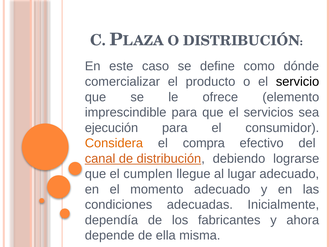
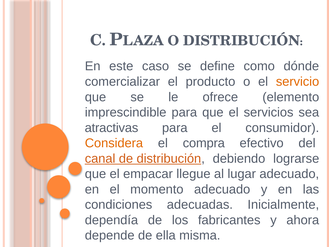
servicio colour: black -> orange
ejecución: ejecución -> atractivas
cumplen: cumplen -> empacar
